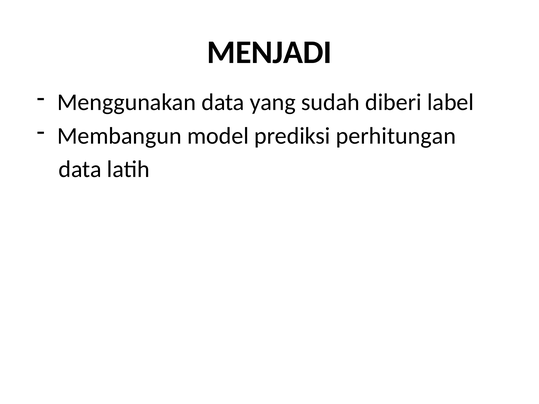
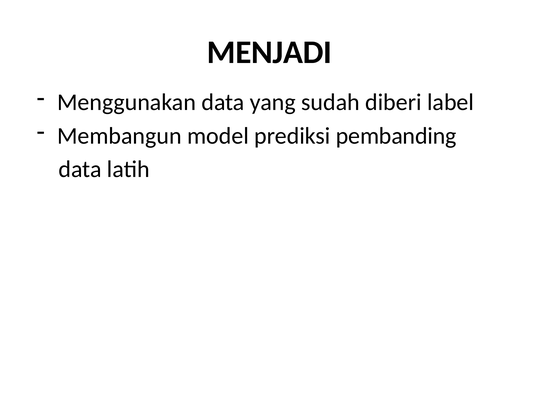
perhitungan: perhitungan -> pembanding
